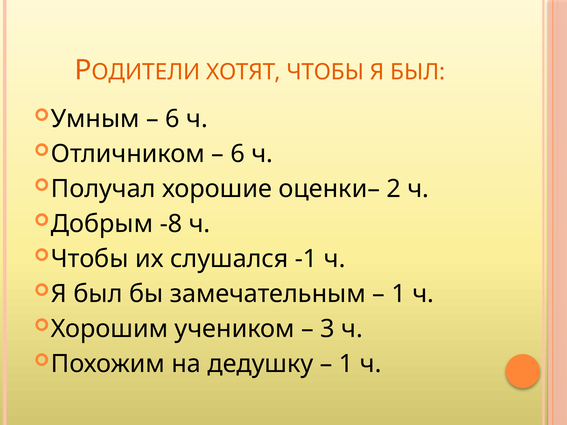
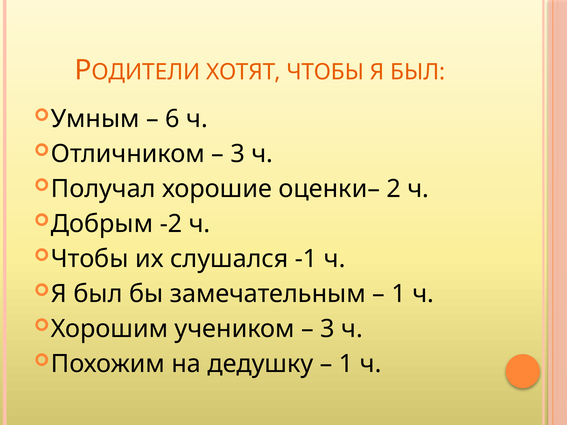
6 at (238, 154): 6 -> 3
-8: -8 -> -2
